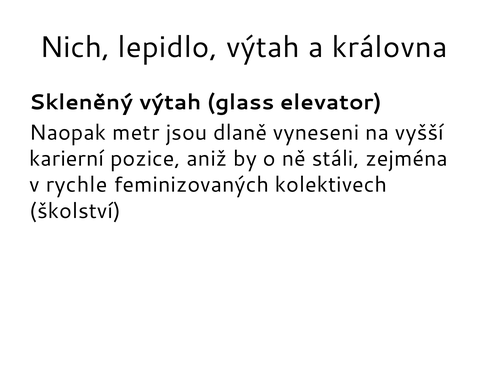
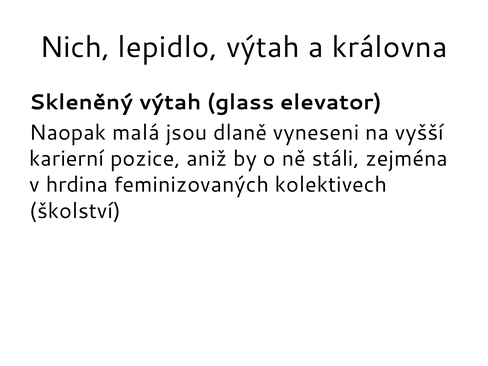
metr: metr -> malá
rychle: rychle -> hrdina
